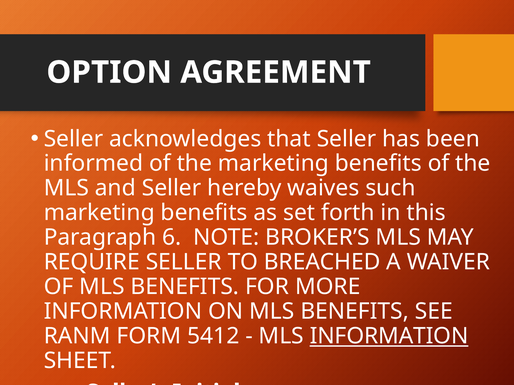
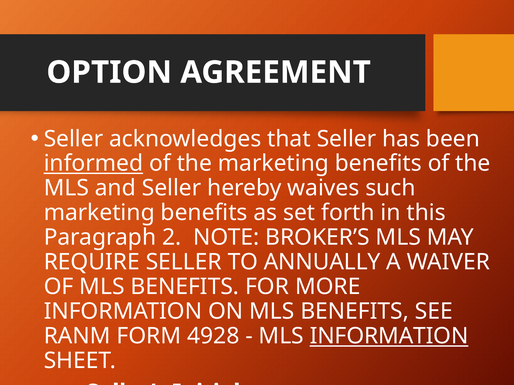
informed underline: none -> present
6: 6 -> 2
BREACHED: BREACHED -> ANNUALLY
5412: 5412 -> 4928
